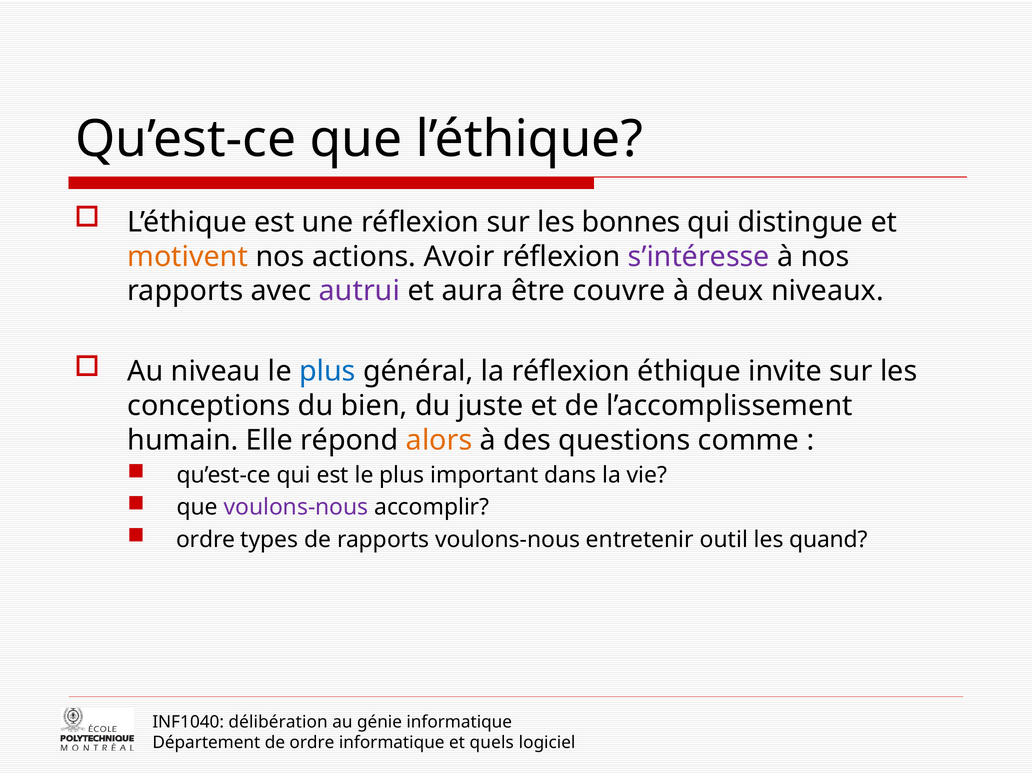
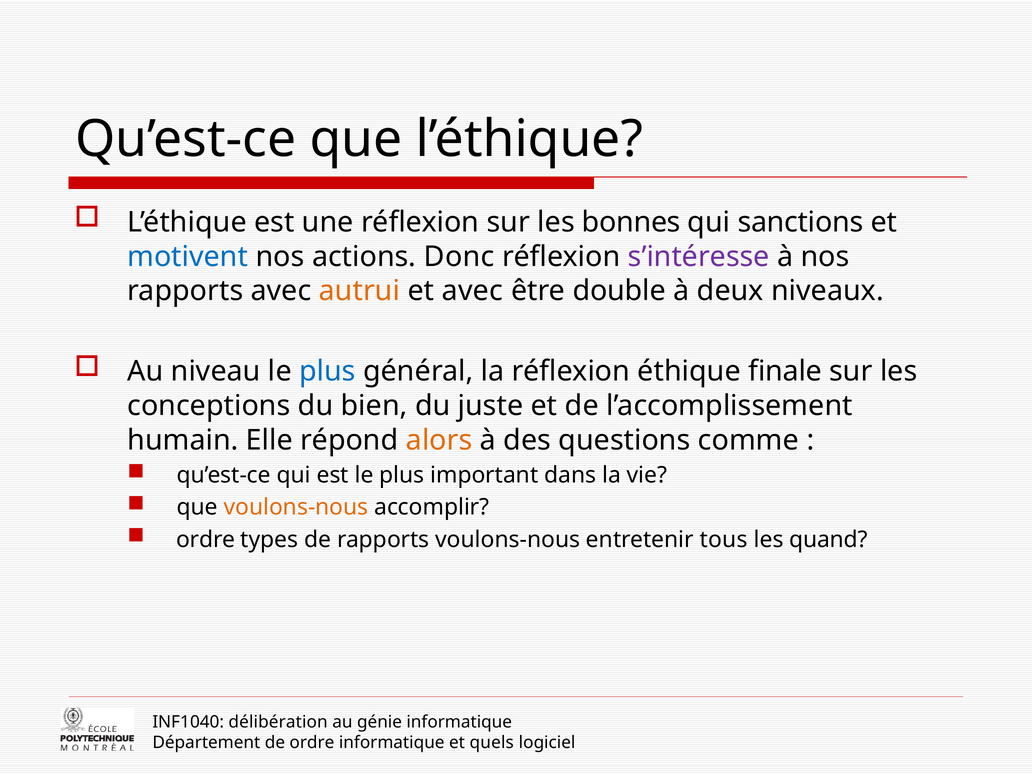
distingue: distingue -> sanctions
motivent colour: orange -> blue
Avoir: Avoir -> Donc
autrui colour: purple -> orange
et aura: aura -> avec
couvre: couvre -> double
invite: invite -> finale
voulons-nous at (296, 507) colour: purple -> orange
outil: outil -> tous
